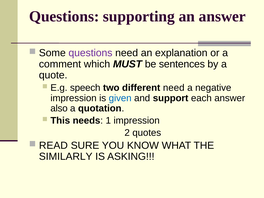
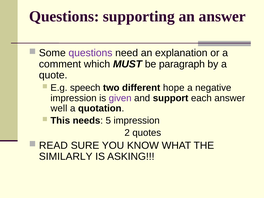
sentences: sentences -> paragraph
different need: need -> hope
given colour: blue -> purple
also: also -> well
1: 1 -> 5
